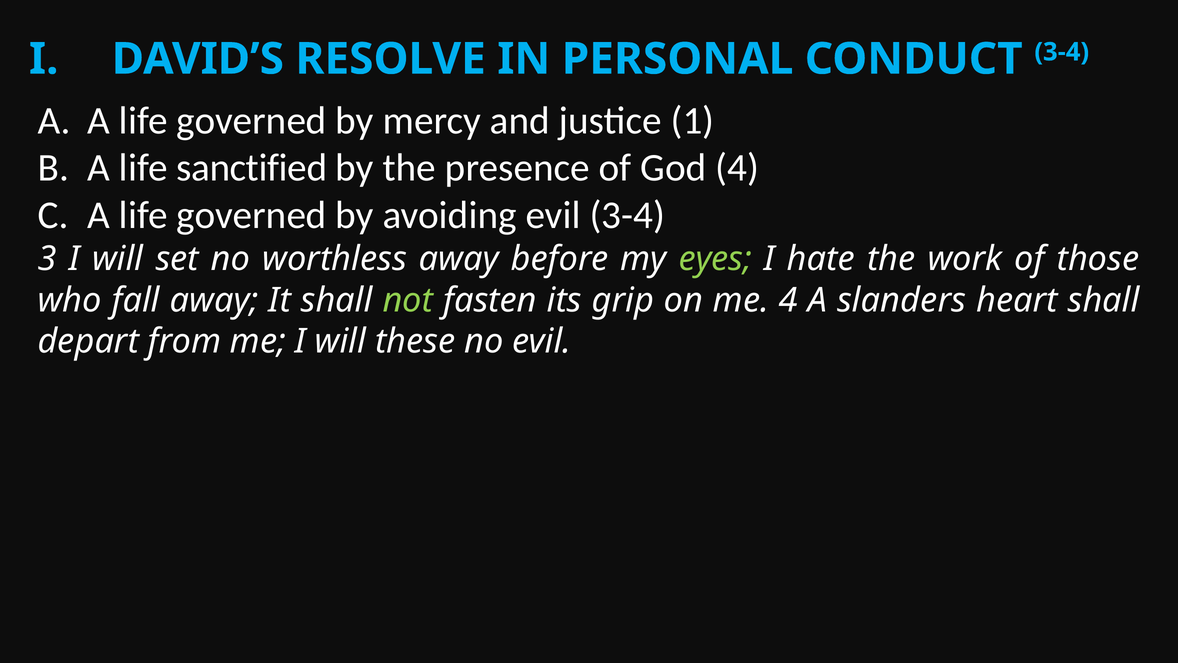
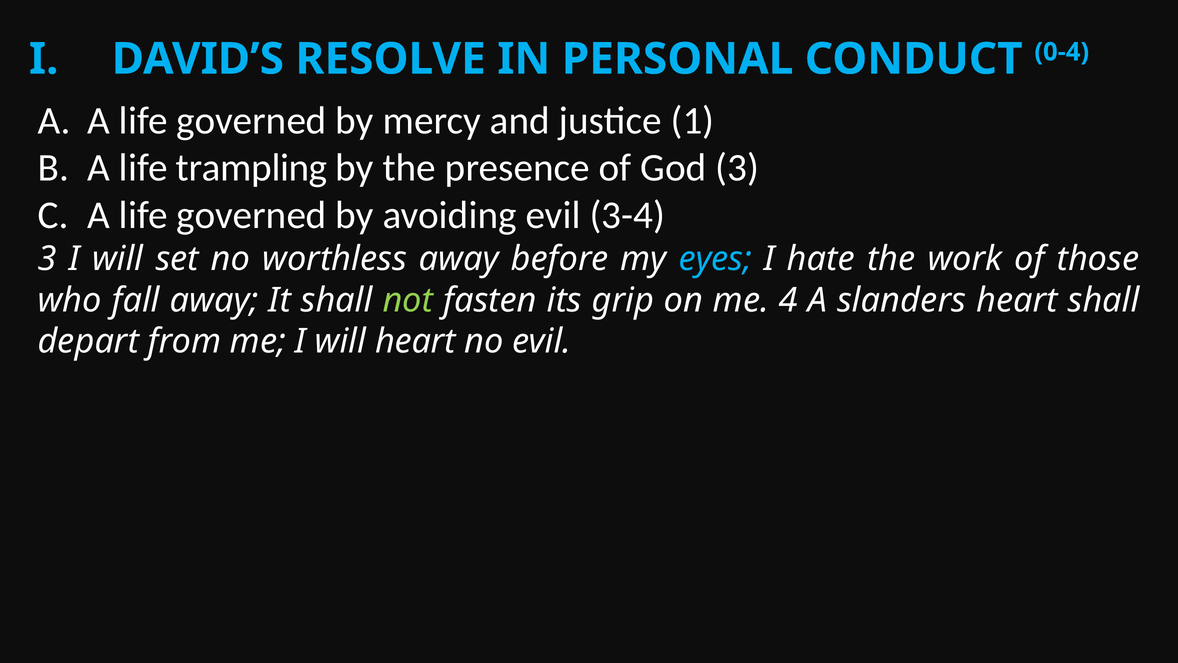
CONDUCT 3-4: 3-4 -> 0-4
sanctified: sanctified -> trampling
God 4: 4 -> 3
eyes colour: light green -> light blue
will these: these -> heart
